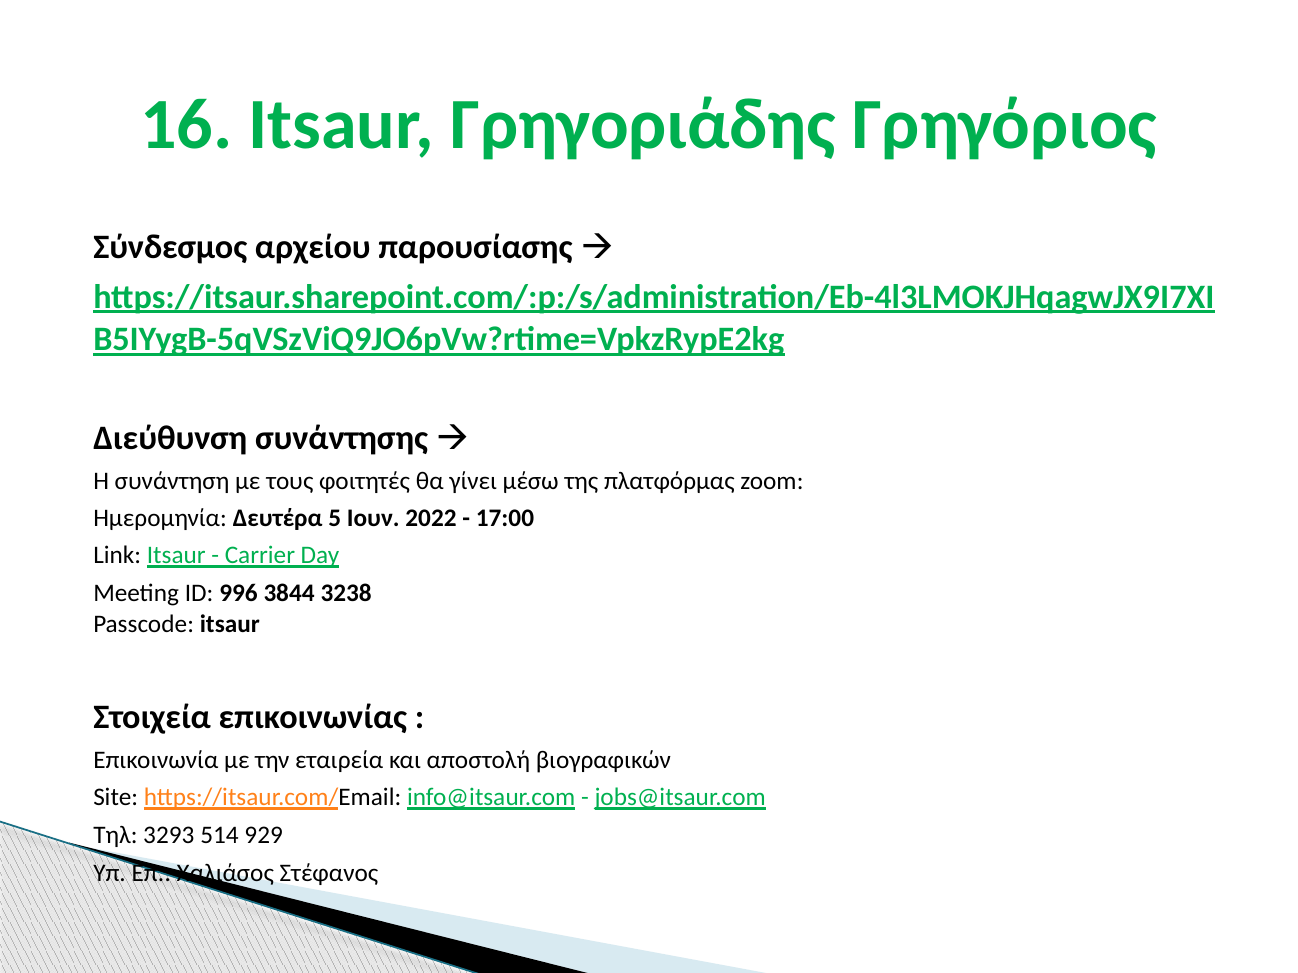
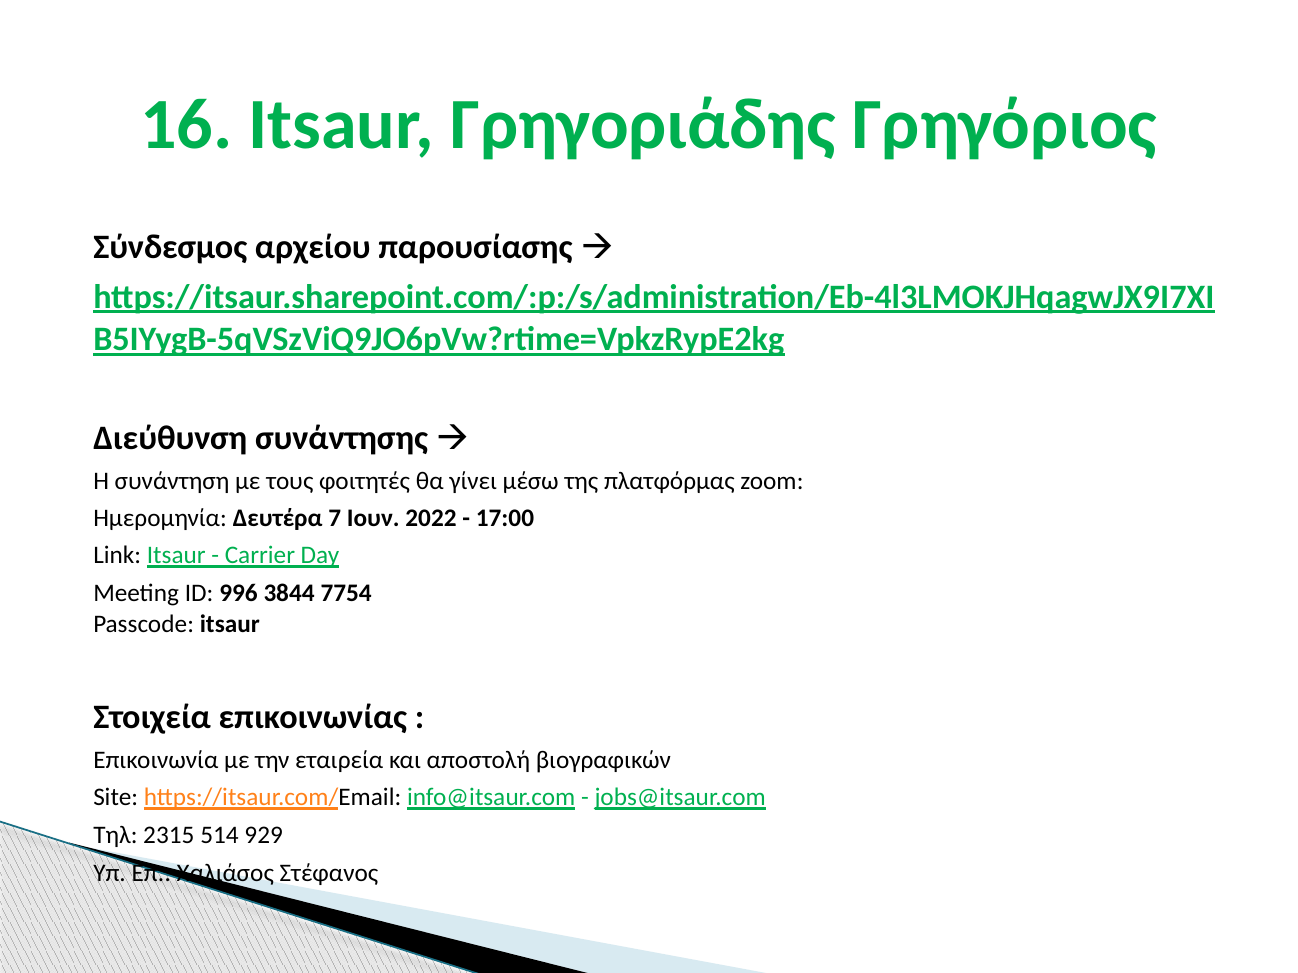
5: 5 -> 7
3238: 3238 -> 7754
3293: 3293 -> 2315
